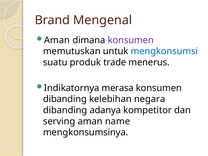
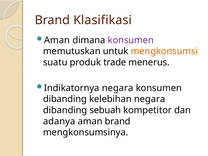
Mengenal: Mengenal -> Klasifikasi
mengkonsumsi colour: blue -> orange
Indikatornya merasa: merasa -> negara
adanya: adanya -> sebuah
serving: serving -> adanya
aman name: name -> brand
